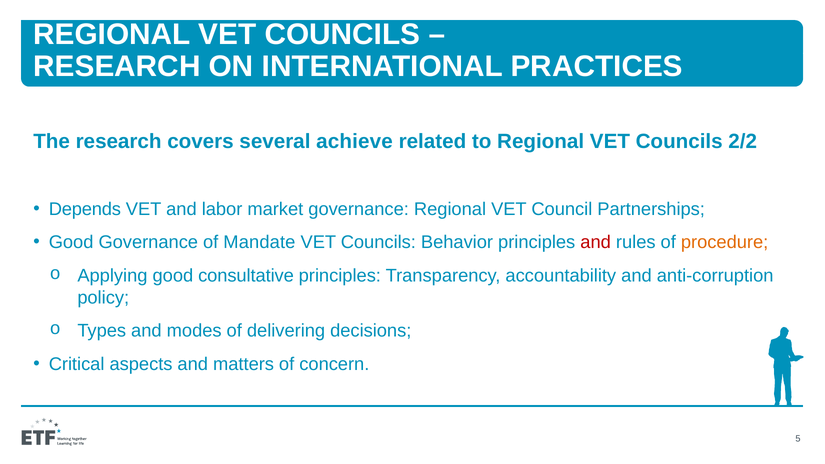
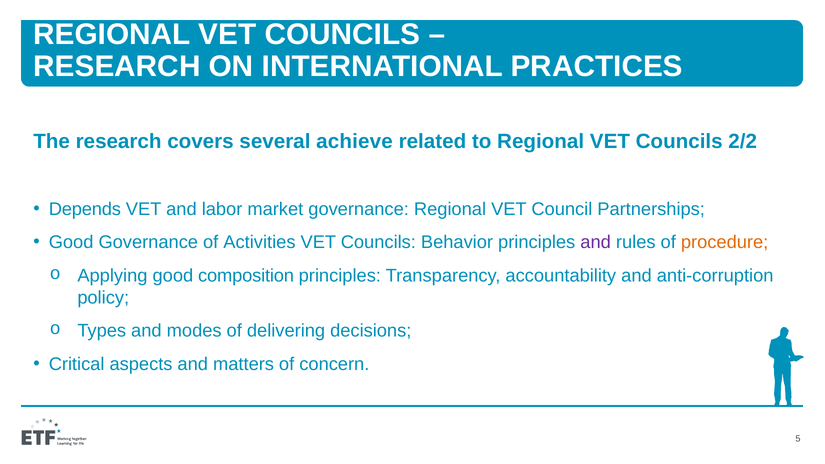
Mandate: Mandate -> Activities
and at (596, 242) colour: red -> purple
consultative: consultative -> composition
